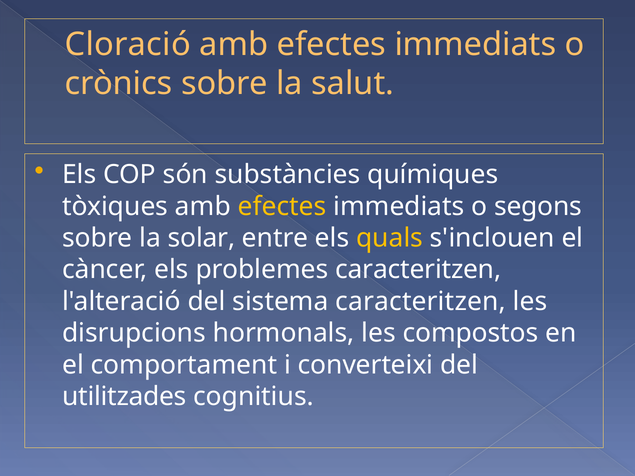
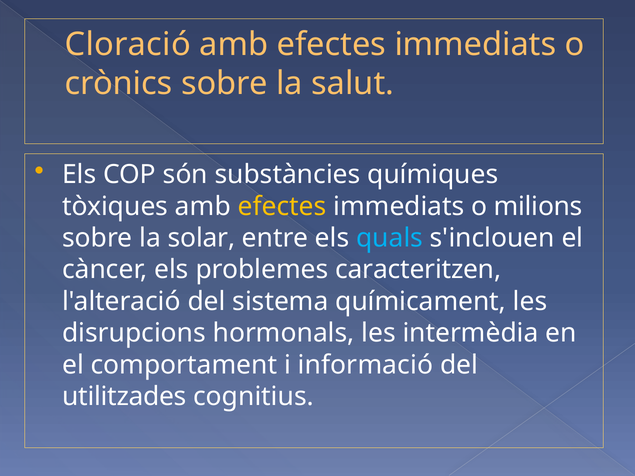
segons: segons -> milions
quals colour: yellow -> light blue
sistema caracteritzen: caracteritzen -> químicament
compostos: compostos -> intermèdia
converteixi: converteixi -> informació
